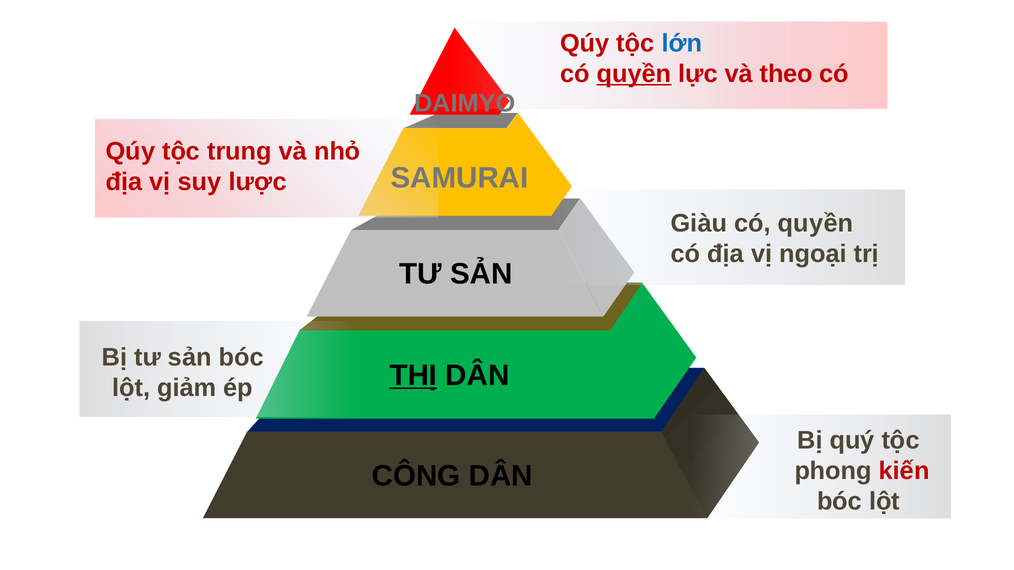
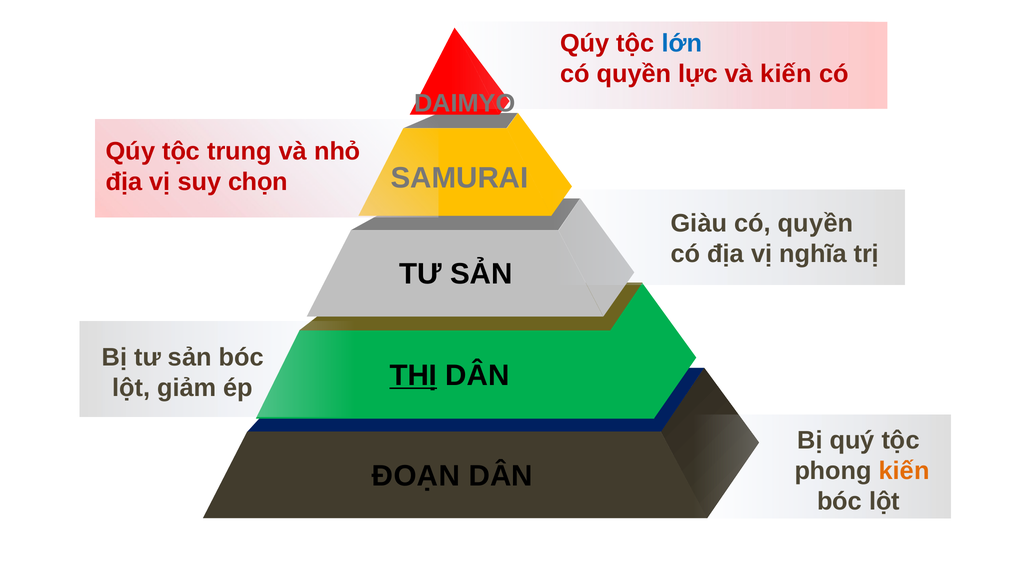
quyền at (634, 74) underline: present -> none
và theo: theo -> kiến
lược: lược -> chọn
ngoại: ngoại -> nghĩa
kiến at (904, 471) colour: red -> orange
CÔNG: CÔNG -> ĐOẠN
